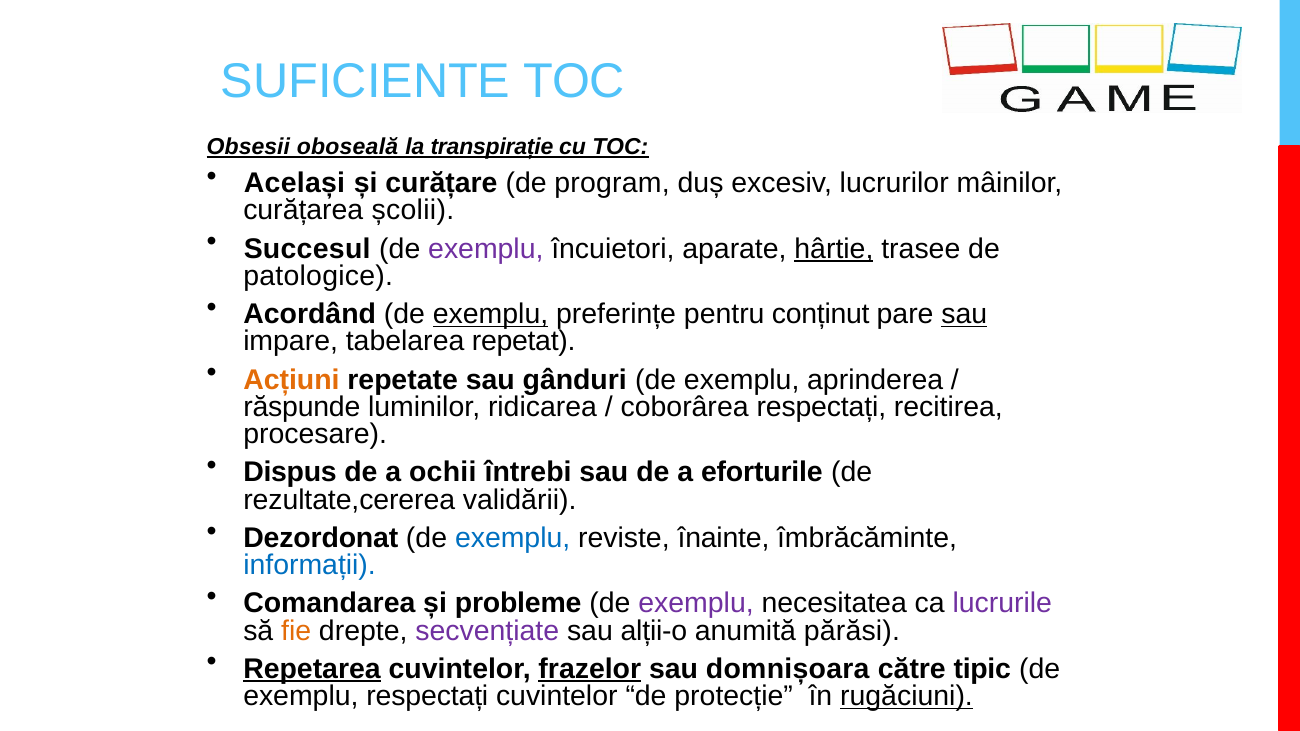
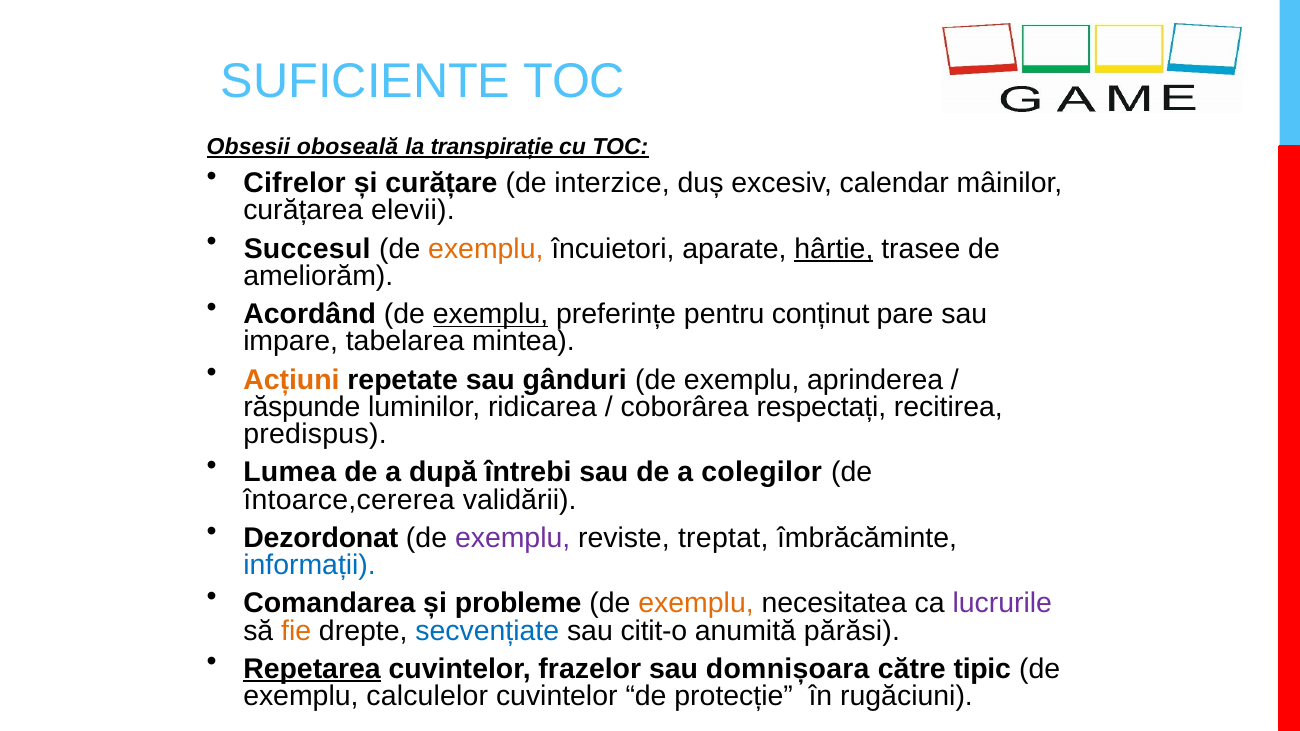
Același: Același -> Cifrelor
program: program -> interzice
lucrurilor: lucrurilor -> calendar
școlii: școlii -> elevii
exemplu at (486, 249) colour: purple -> orange
patologice: patologice -> ameliorăm
sau at (964, 314) underline: present -> none
repetat: repetat -> mintea
procesare: procesare -> predispus
Dispus: Dispus -> Lumea
ochii: ochii -> după
eforturile: eforturile -> colegilor
rezultate,cererea: rezultate,cererea -> întoarce,cererea
exemplu at (513, 538) colour: blue -> purple
înainte: înainte -> treptat
exemplu at (696, 604) colour: purple -> orange
secvențiate colour: purple -> blue
alții-o: alții-o -> citit-o
frazelor underline: present -> none
exemplu respectați: respectați -> calculelor
rugăciuni underline: present -> none
